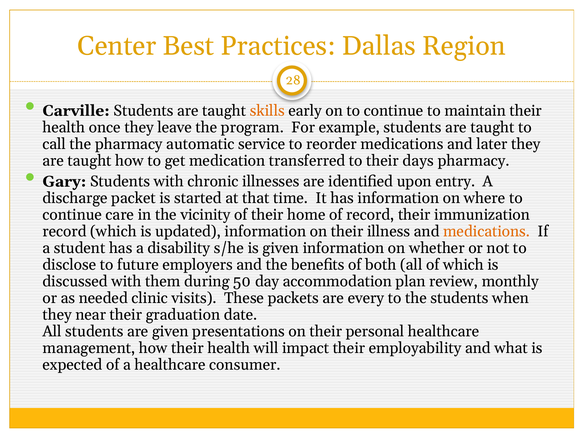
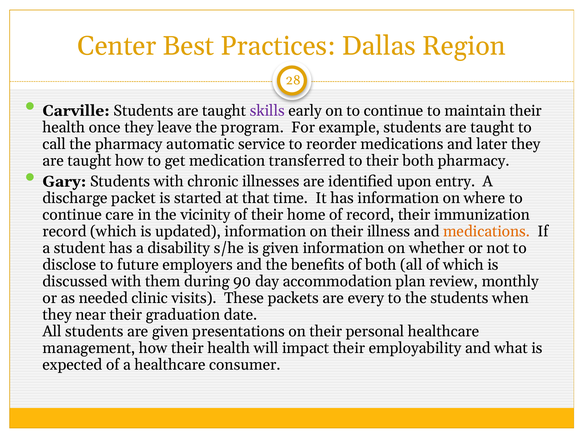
skills colour: orange -> purple
their days: days -> both
50: 50 -> 90
